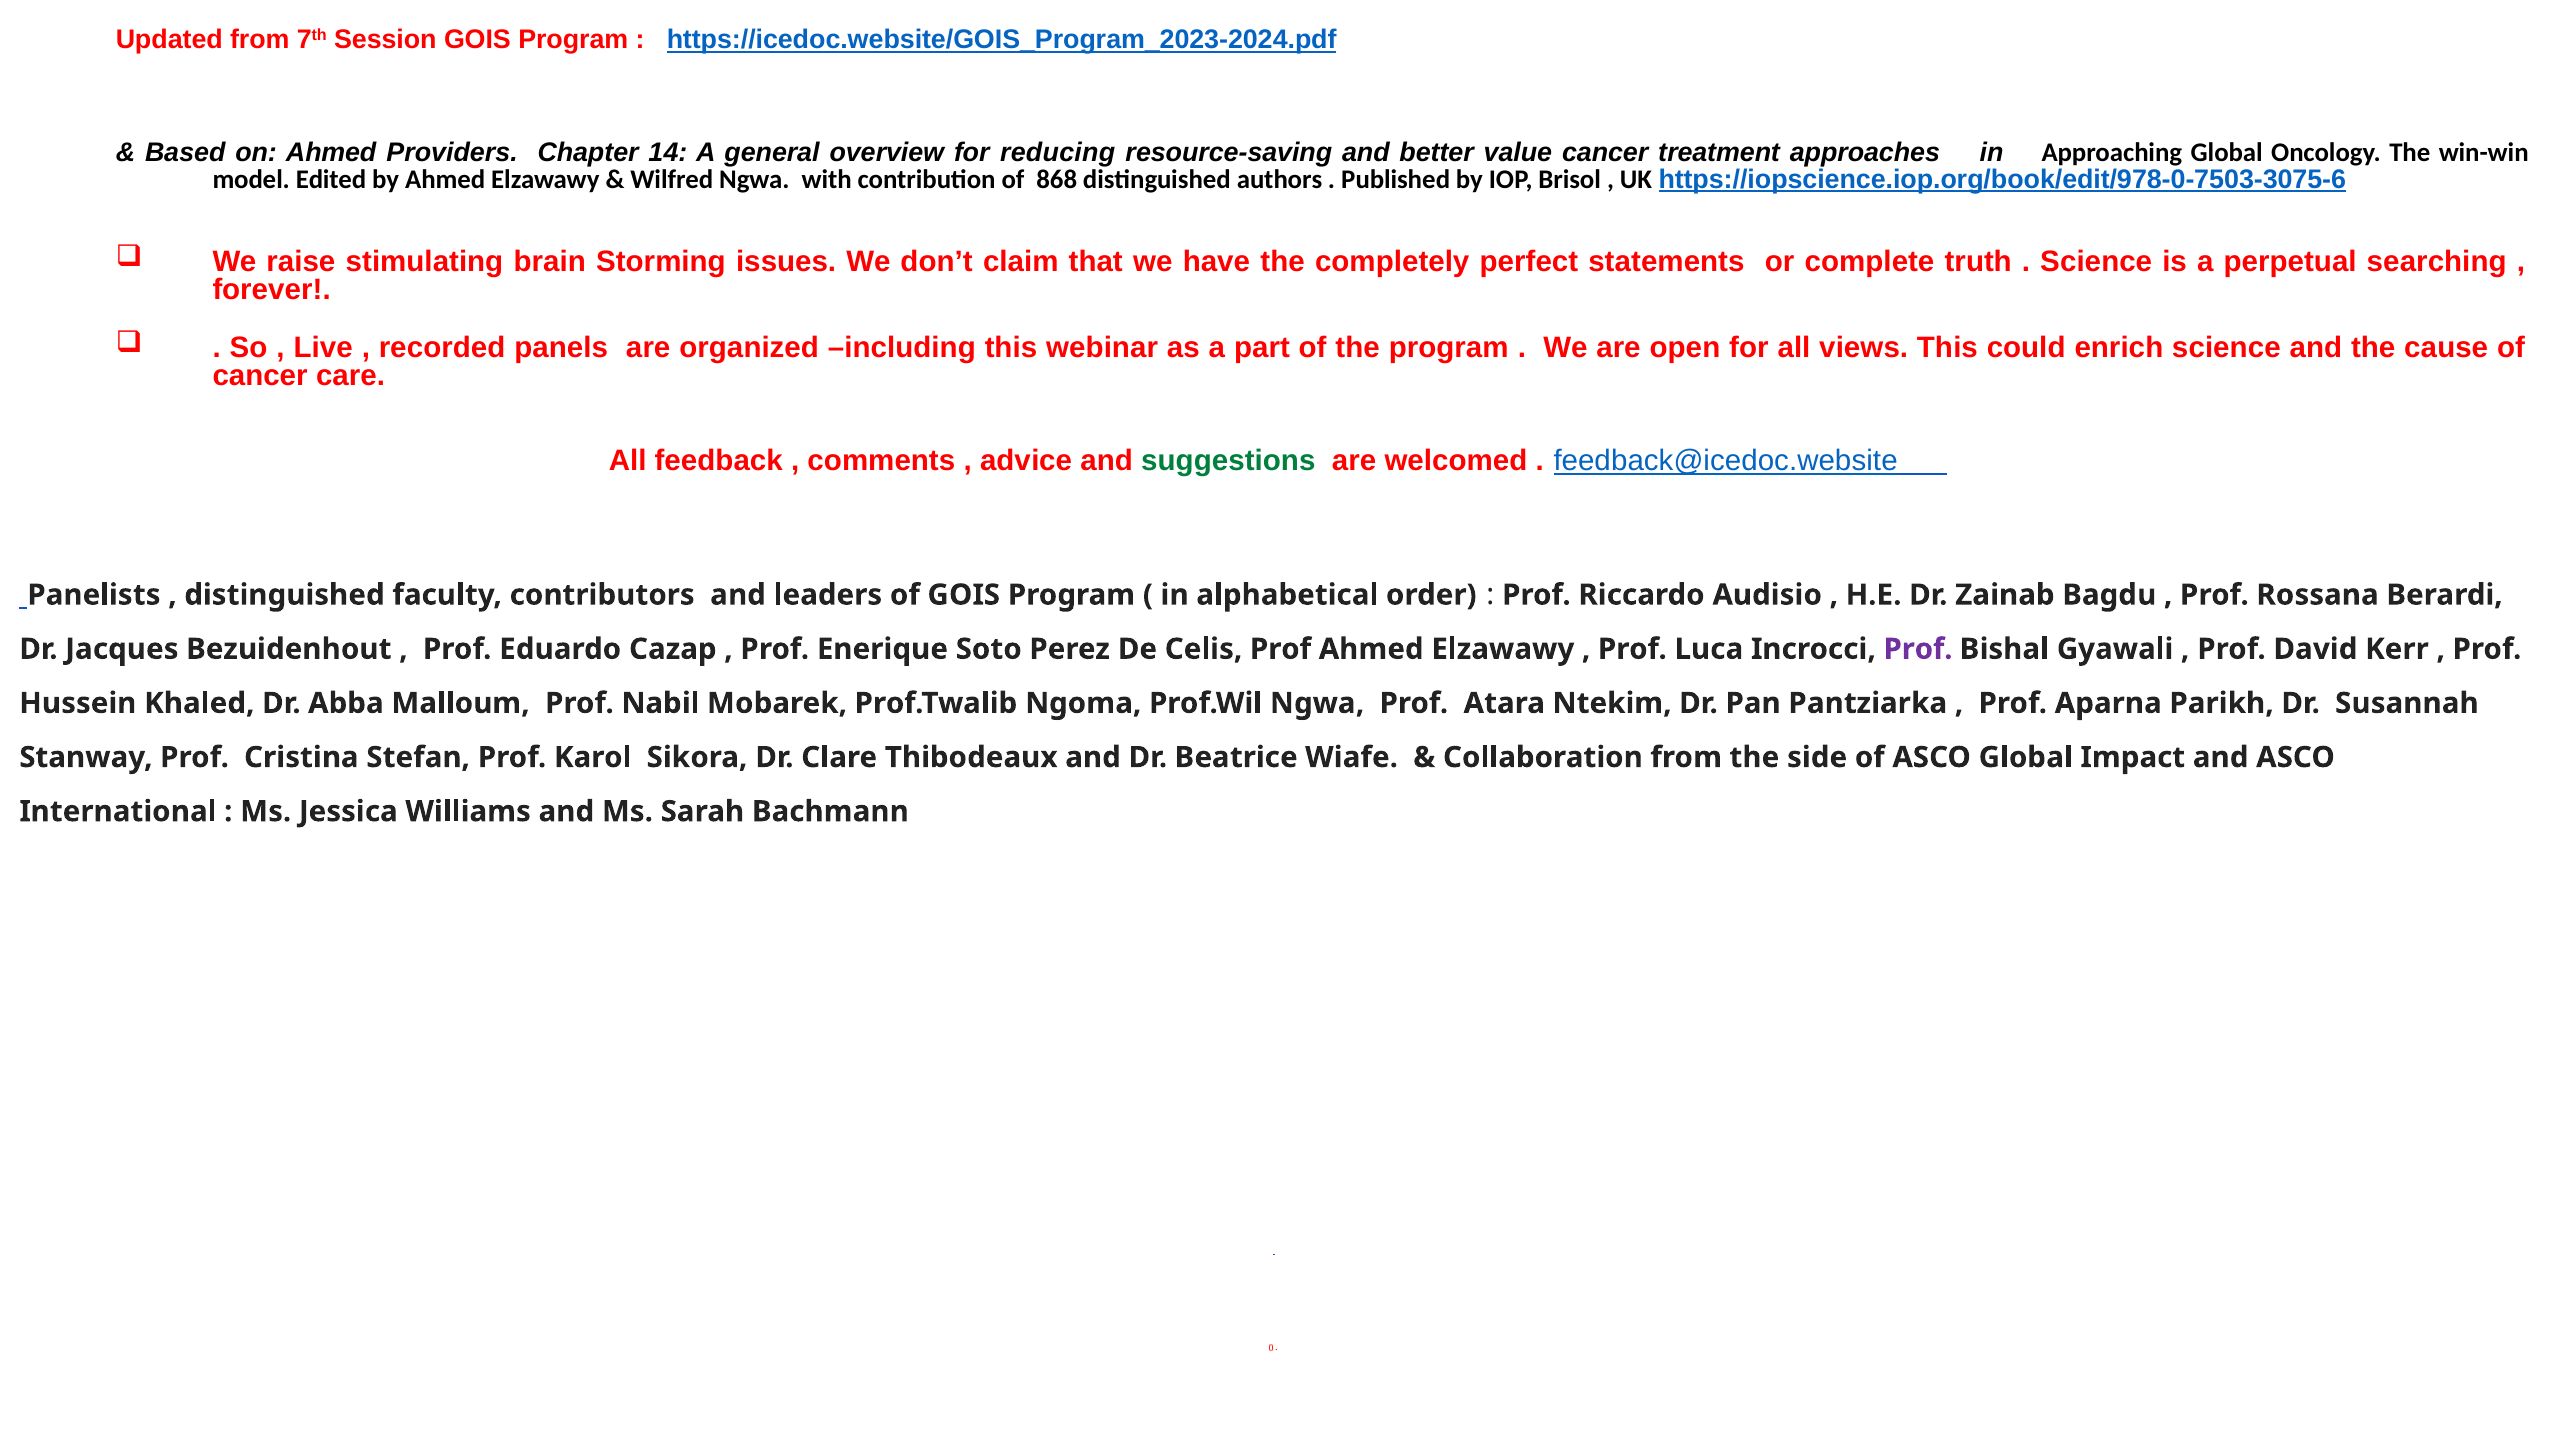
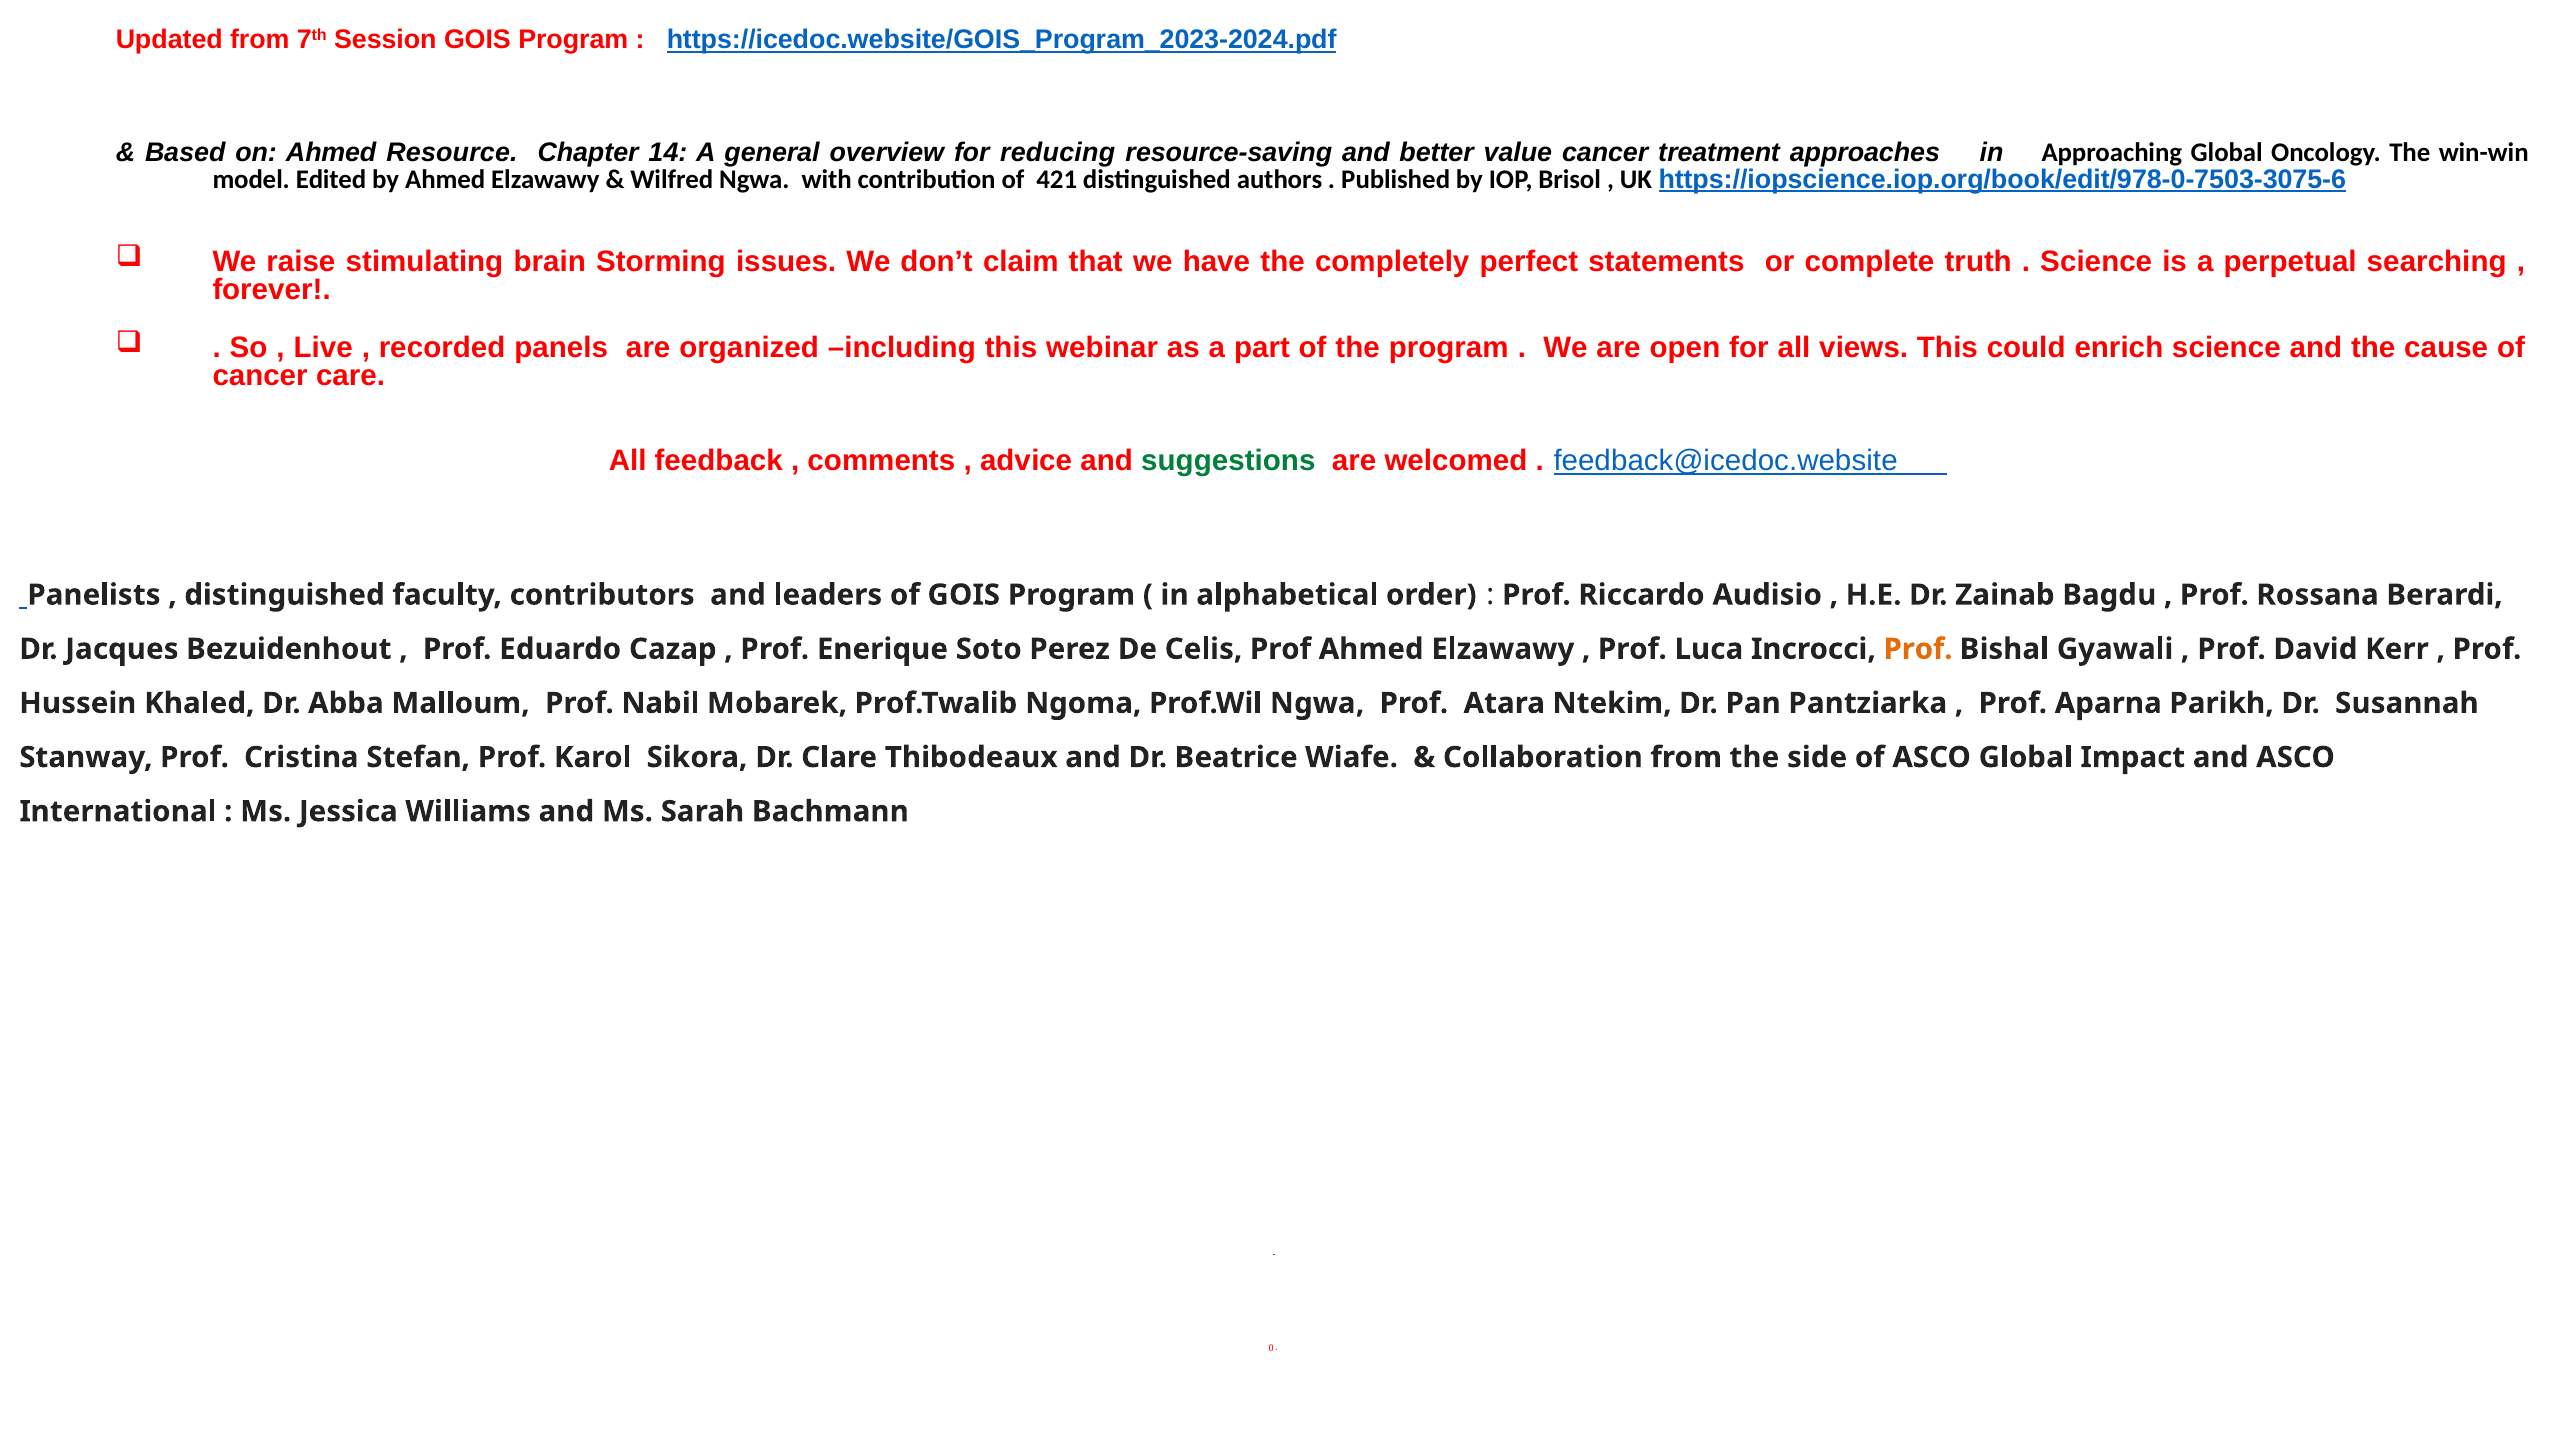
Providers: Providers -> Resource
868: 868 -> 421
Prof at (1918, 649) colour: purple -> orange
